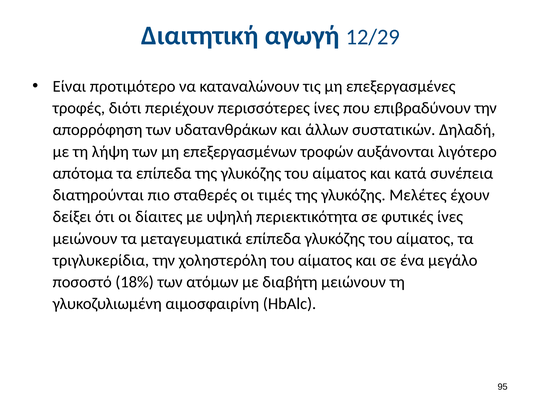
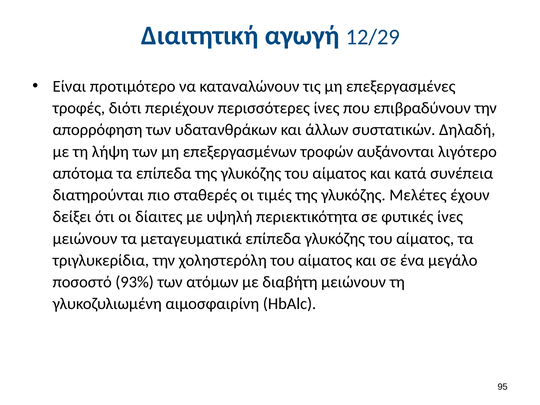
18%: 18% -> 93%
